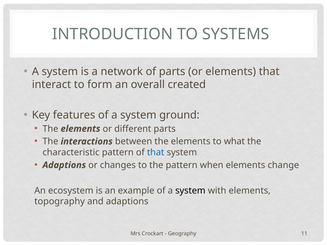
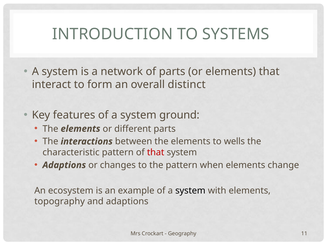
created: created -> distinct
what: what -> wells
that at (156, 153) colour: blue -> red
